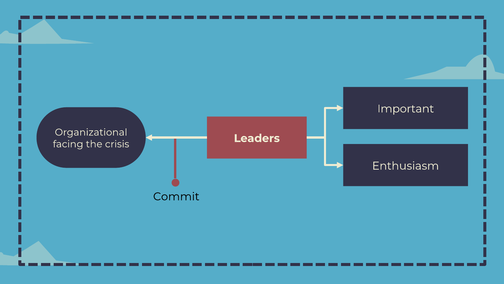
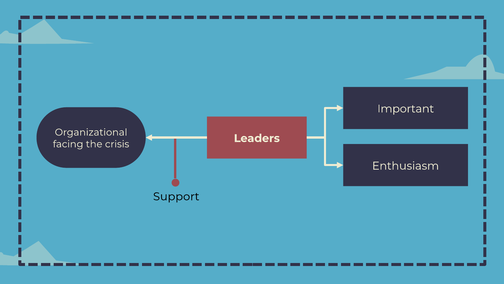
Commit: Commit -> Support
